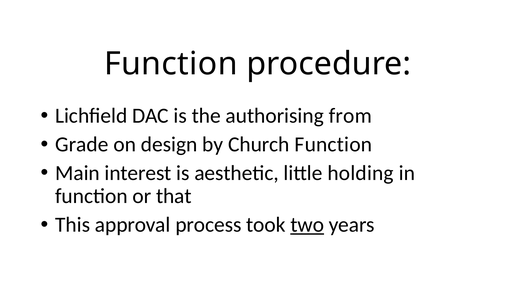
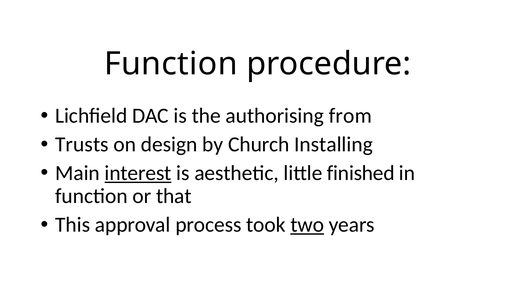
Grade: Grade -> Trusts
Church Function: Function -> Installing
interest underline: none -> present
holding: holding -> finished
